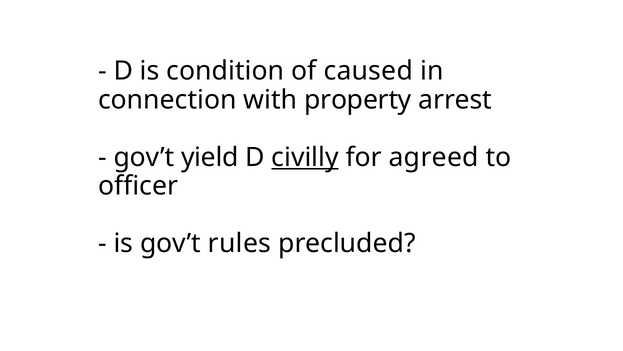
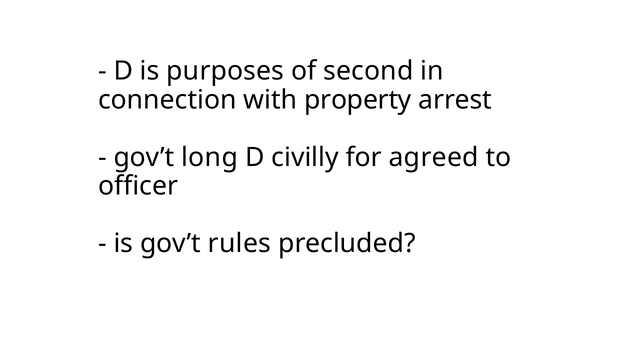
condition: condition -> purposes
caused: caused -> second
yield: yield -> long
civilly underline: present -> none
